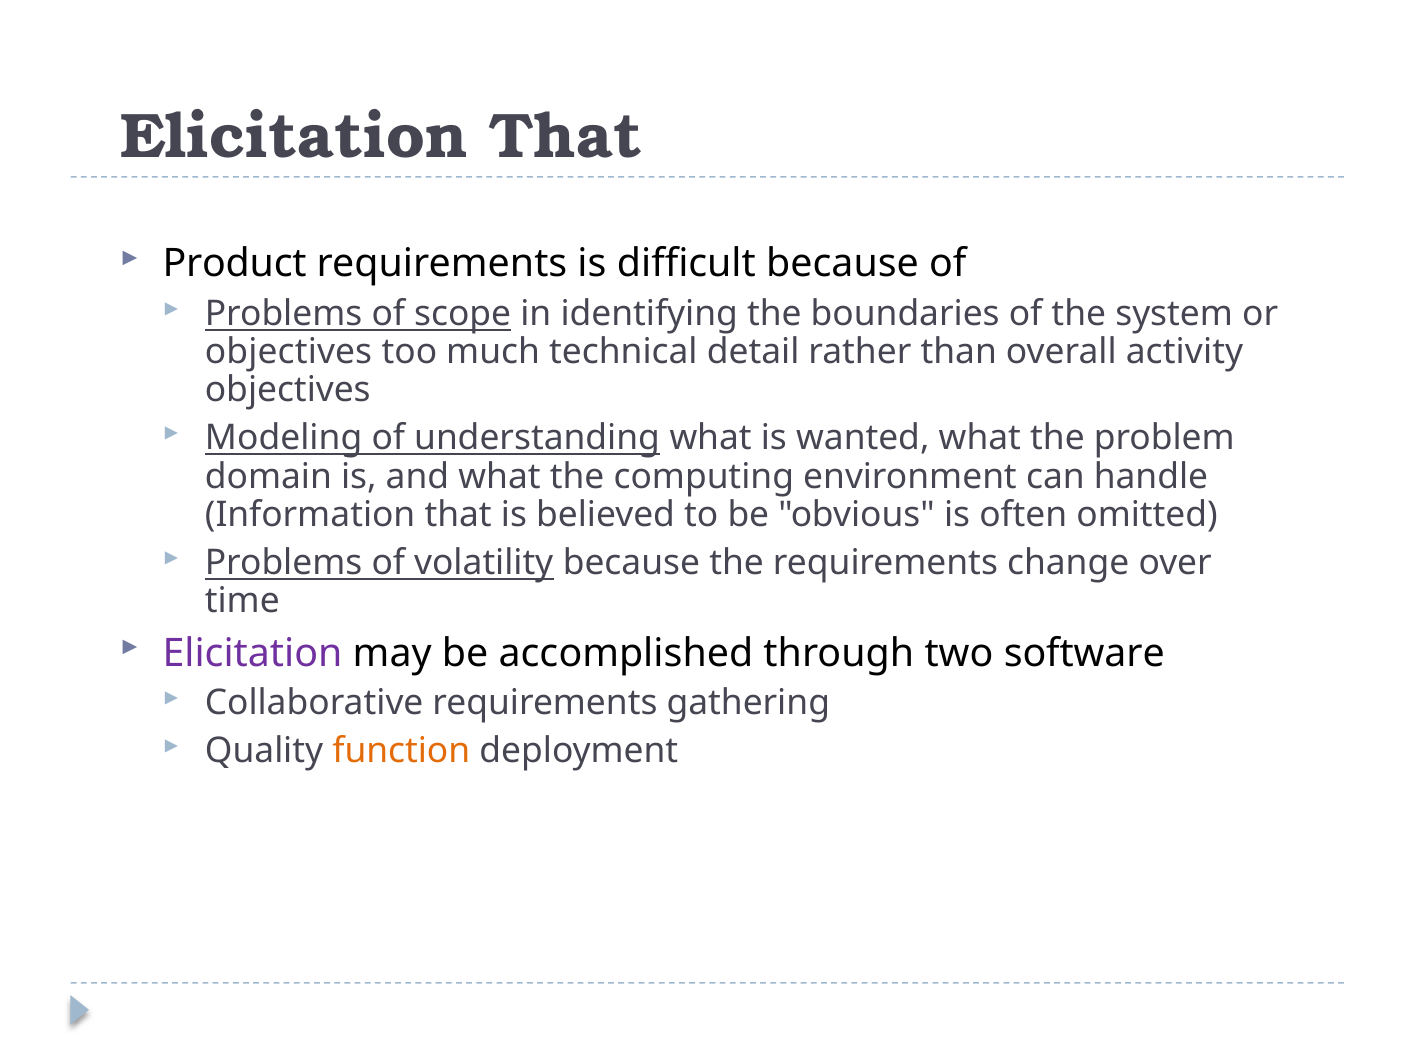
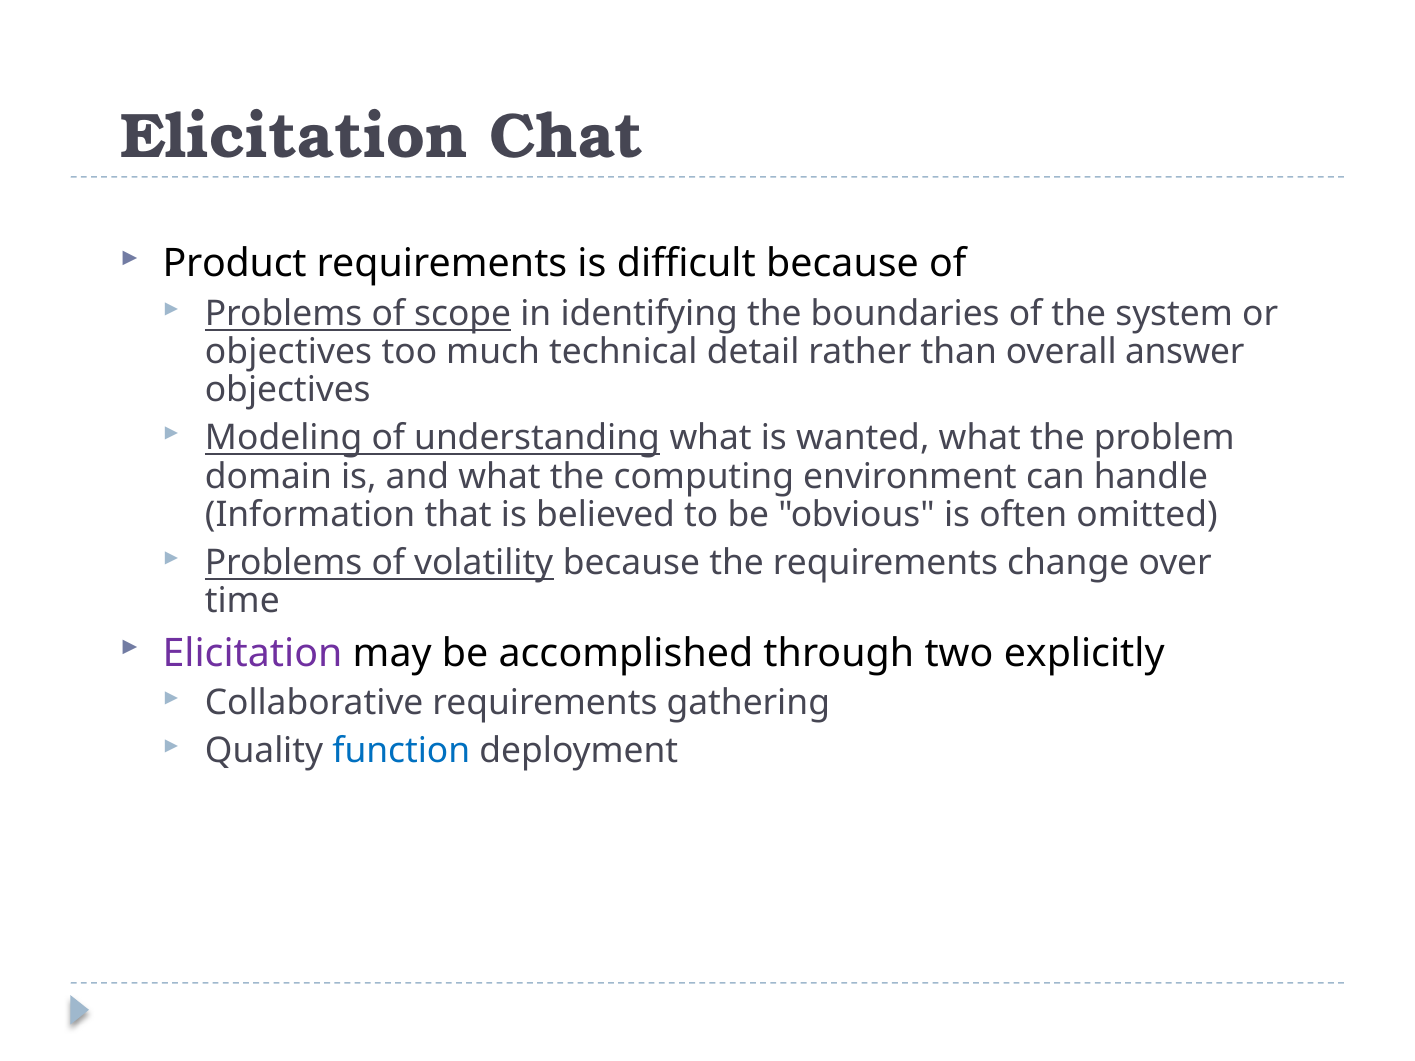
Elicitation That: That -> Chat
activity: activity -> answer
software: software -> explicitly
function colour: orange -> blue
